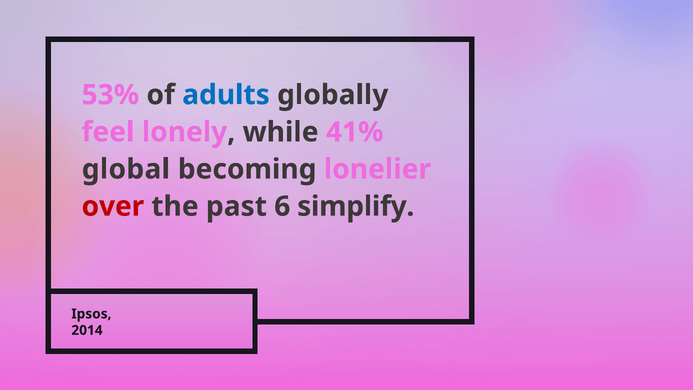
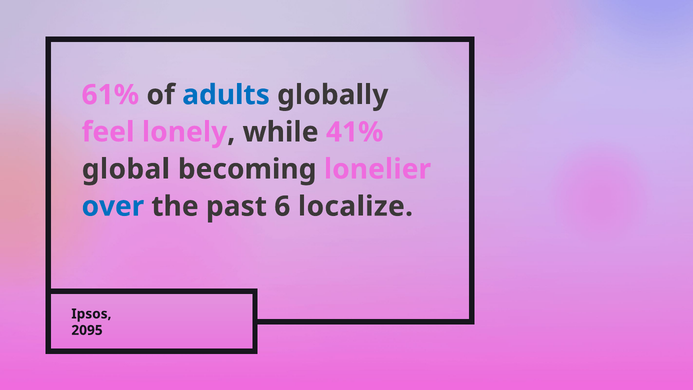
53%: 53% -> 61%
over colour: red -> blue
simplify: simplify -> localize
2014: 2014 -> 2095
